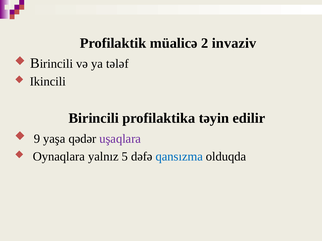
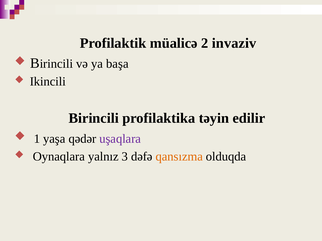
tələf: tələf -> başa
9: 9 -> 1
5: 5 -> 3
qansızma colour: blue -> orange
